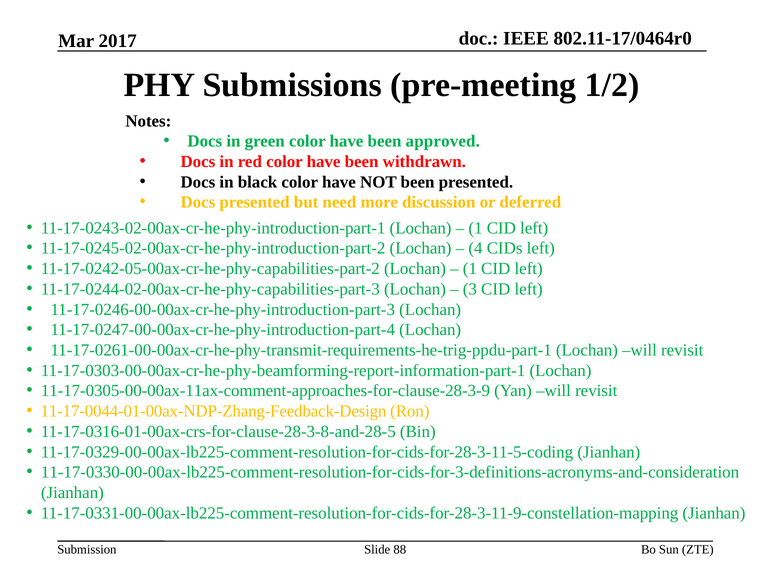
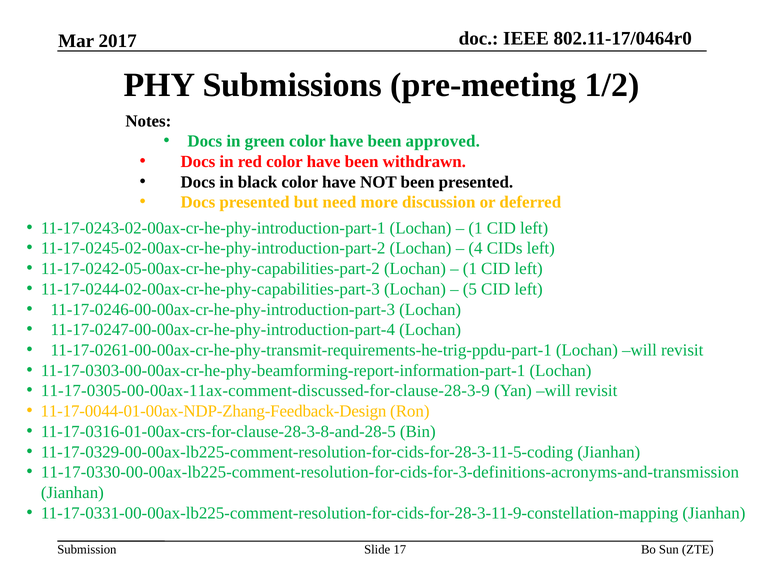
3: 3 -> 5
11-17-0305-00-00ax-11ax-comment-approaches-for-clause-28-3-9: 11-17-0305-00-00ax-11ax-comment-approaches-for-clause-28-3-9 -> 11-17-0305-00-00ax-11ax-comment-discussed-for-clause-28-3-9
11-17-0330-00-00ax-lb225-comment-resolution-for-cids-for-3-definitions-acronyms-and-consideration: 11-17-0330-00-00ax-lb225-comment-resolution-for-cids-for-3-definitions-acronyms-and-consideration -> 11-17-0330-00-00ax-lb225-comment-resolution-for-cids-for-3-definitions-acronyms-and-transmission
88: 88 -> 17
